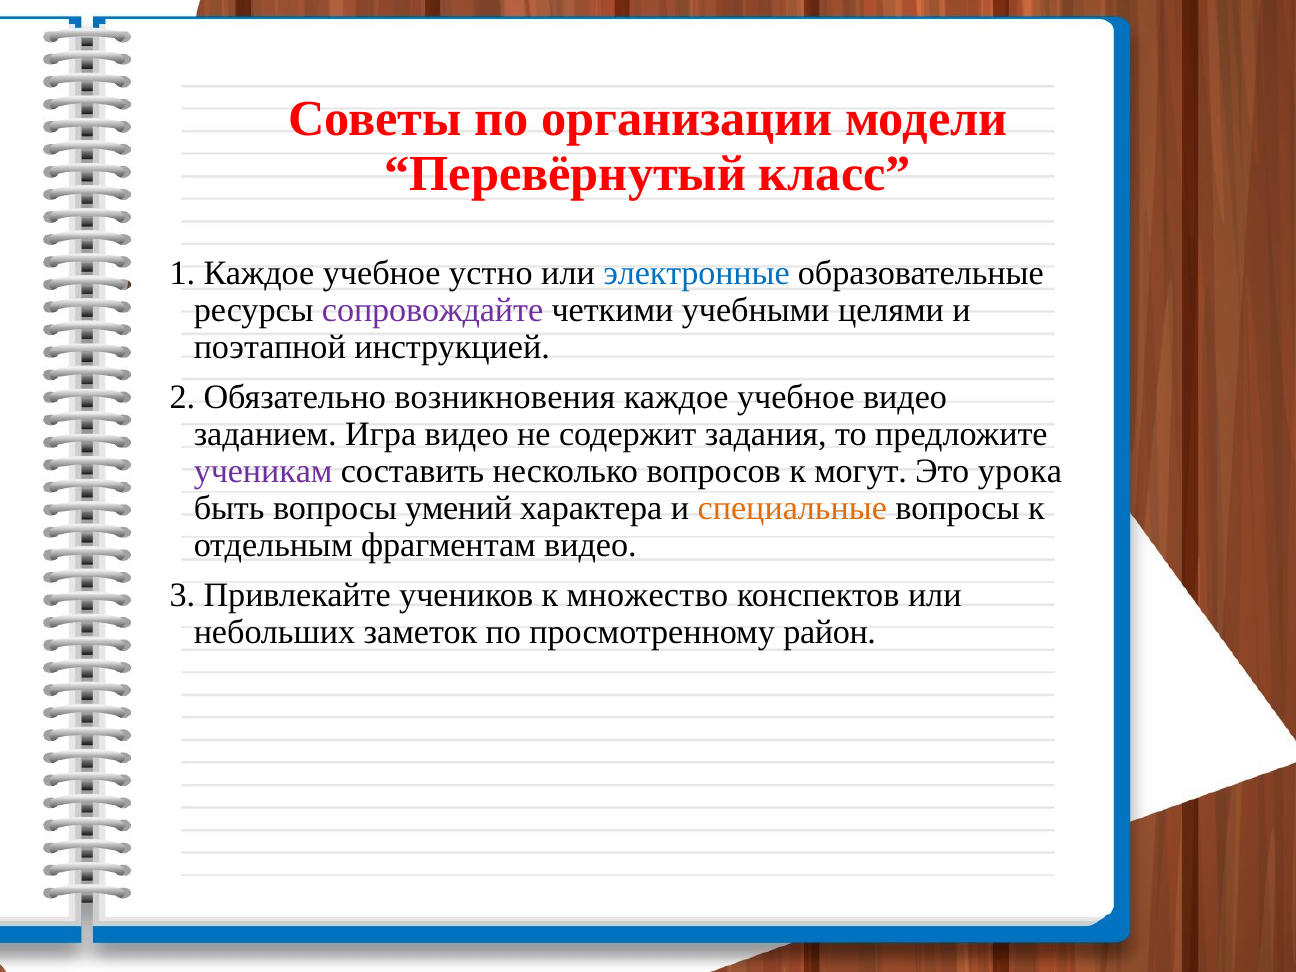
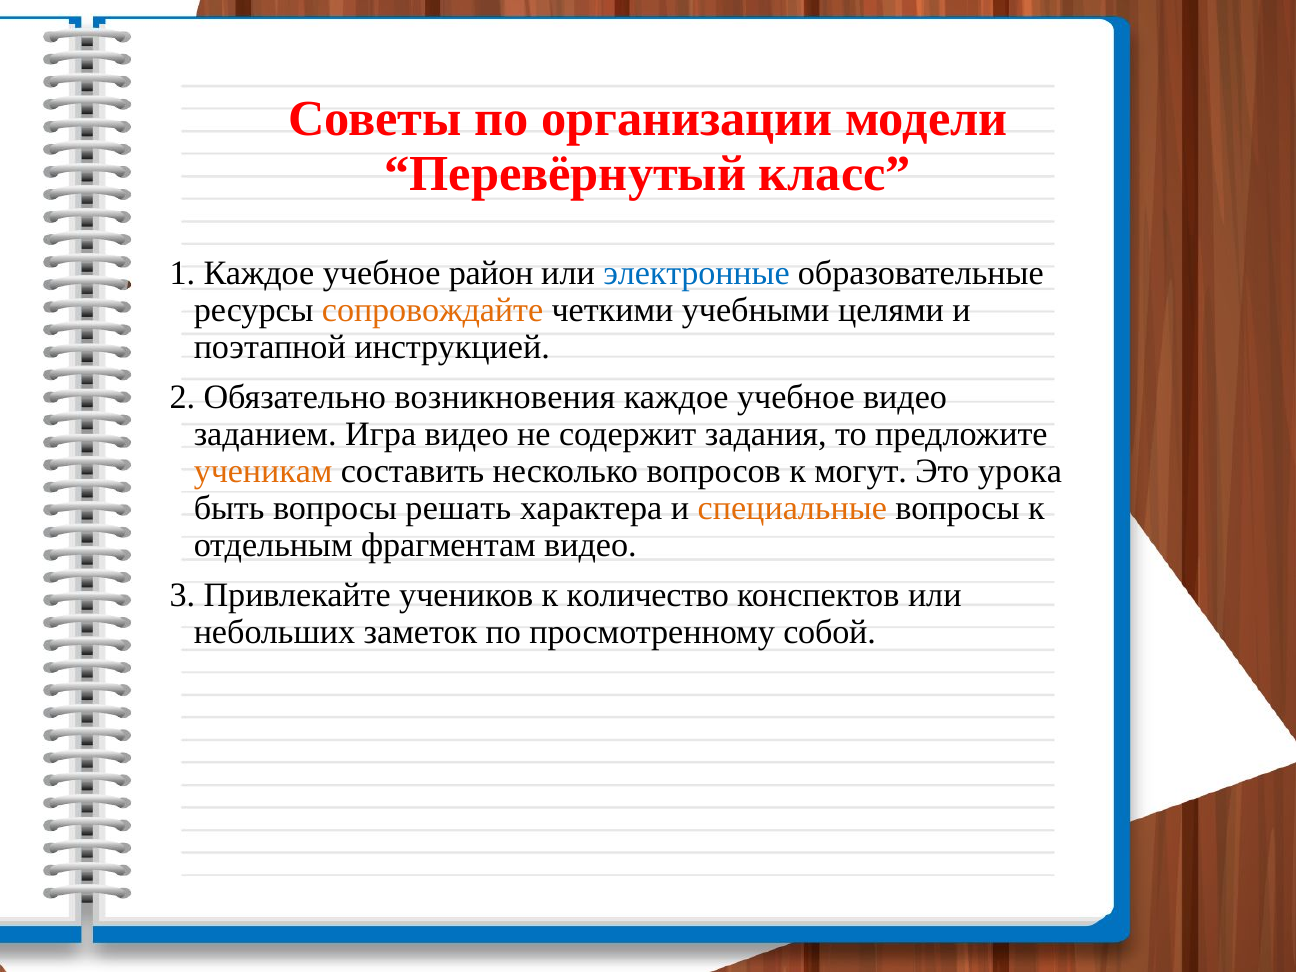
устно: устно -> район
сопровождайте colour: purple -> orange
ученикам colour: purple -> orange
умений: умений -> решать
множество: множество -> количество
район: район -> собой
